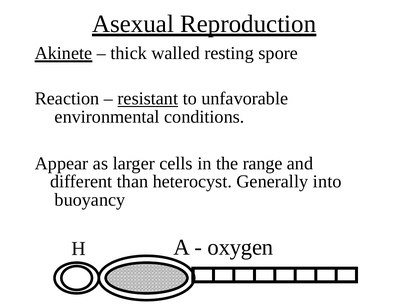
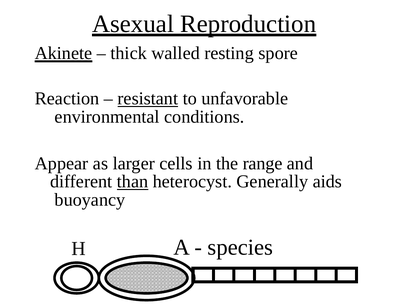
than underline: none -> present
into: into -> aids
oxygen: oxygen -> species
